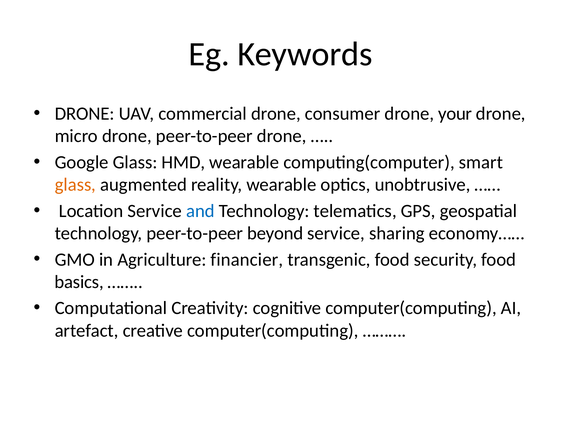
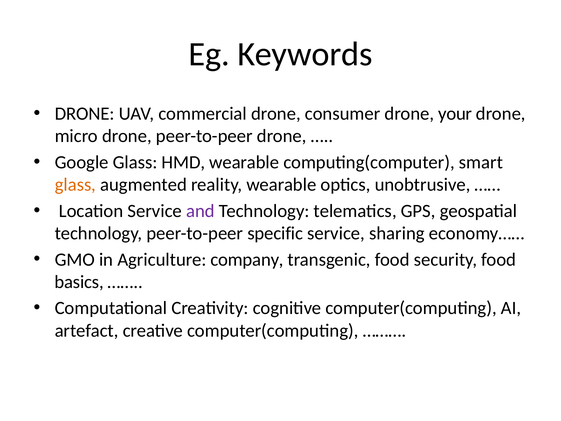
and colour: blue -> purple
beyond: beyond -> specific
financier: financier -> company
